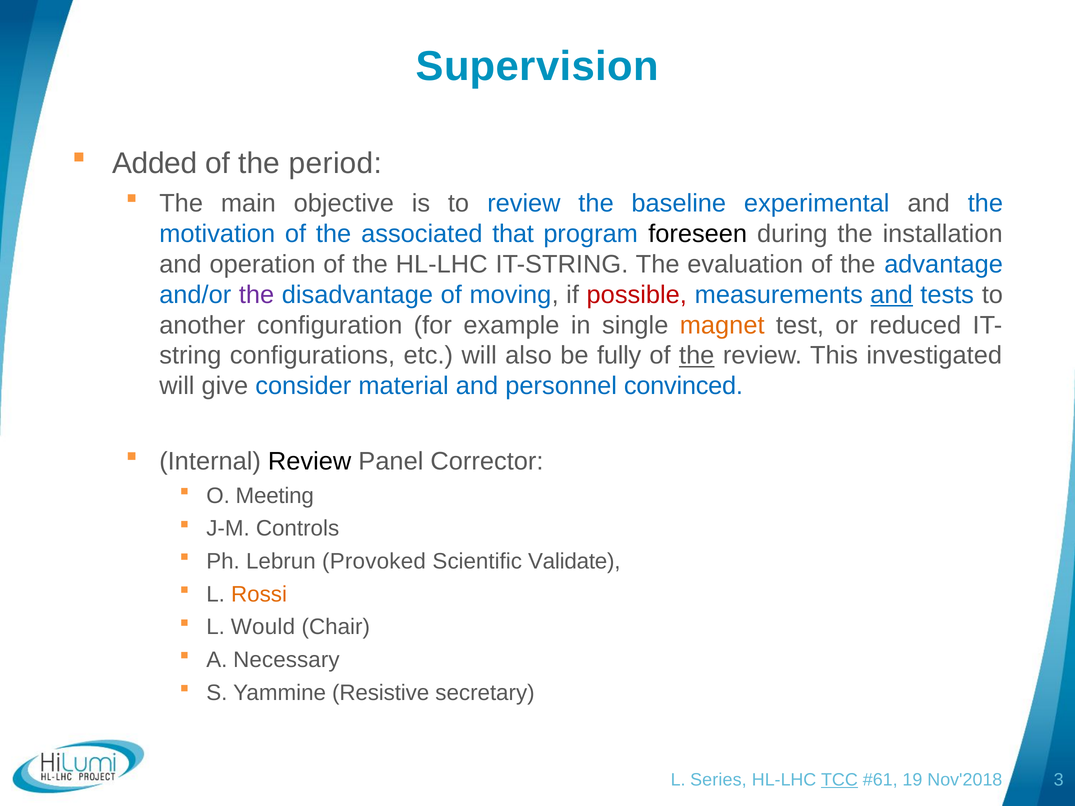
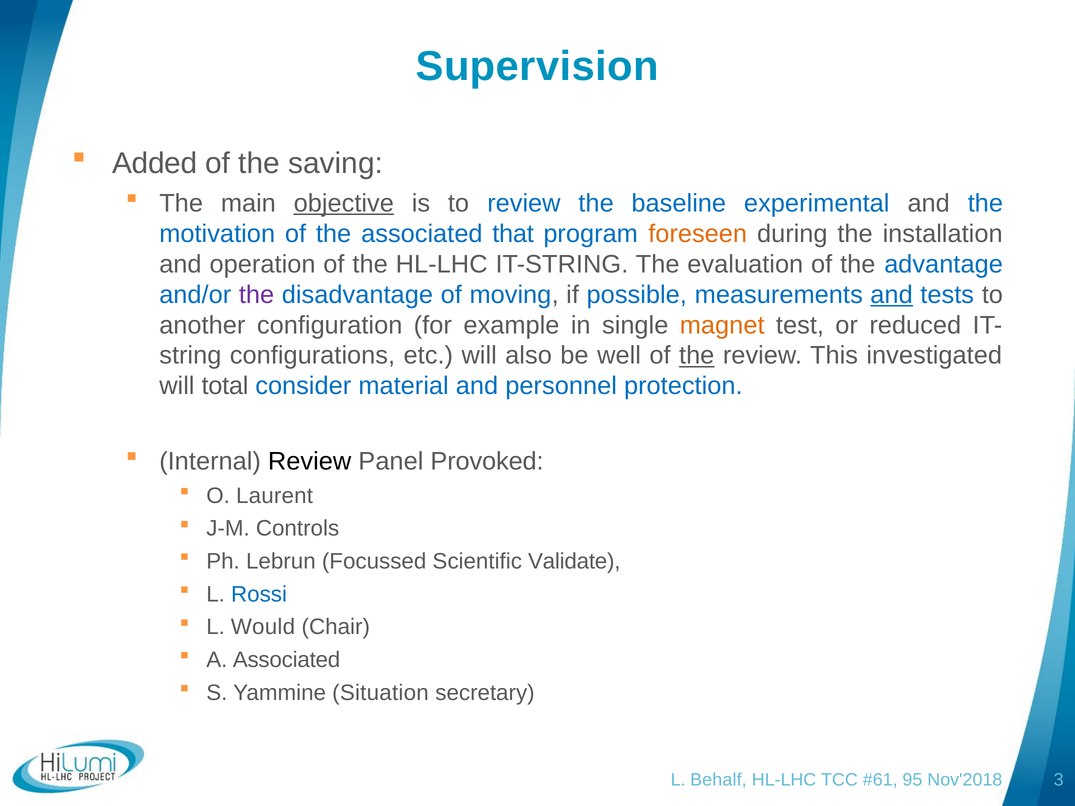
period: period -> saving
objective underline: none -> present
foreseen colour: black -> orange
possible colour: red -> blue
fully: fully -> well
give: give -> total
convinced: convinced -> protection
Corrector: Corrector -> Provoked
Meeting: Meeting -> Laurent
Provoked: Provoked -> Focussed
Rossi colour: orange -> blue
A Necessary: Necessary -> Associated
Resistive: Resistive -> Situation
Series: Series -> Behalf
TCC underline: present -> none
19: 19 -> 95
